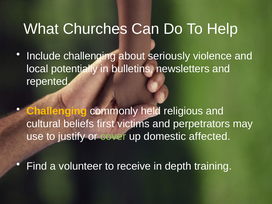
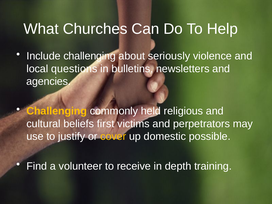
potentially: potentially -> questions
repented: repented -> agencies
cover colour: light green -> yellow
affected: affected -> possible
